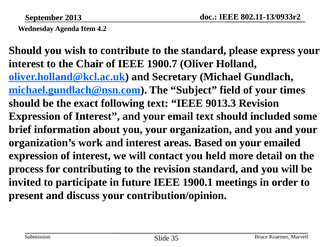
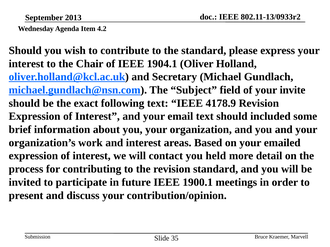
1900.7: 1900.7 -> 1904.1
times: times -> invite
9013.3: 9013.3 -> 4178.9
